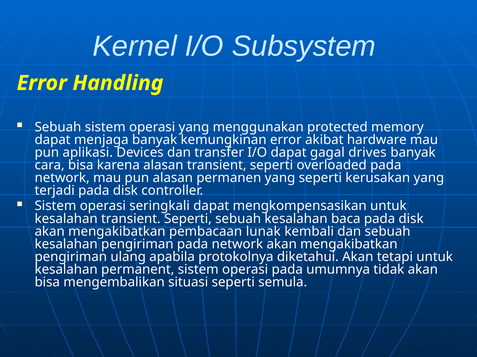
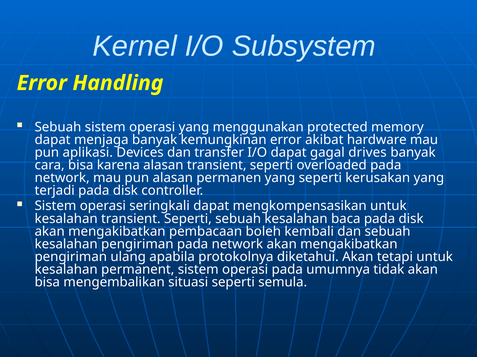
lunak: lunak -> boleh
